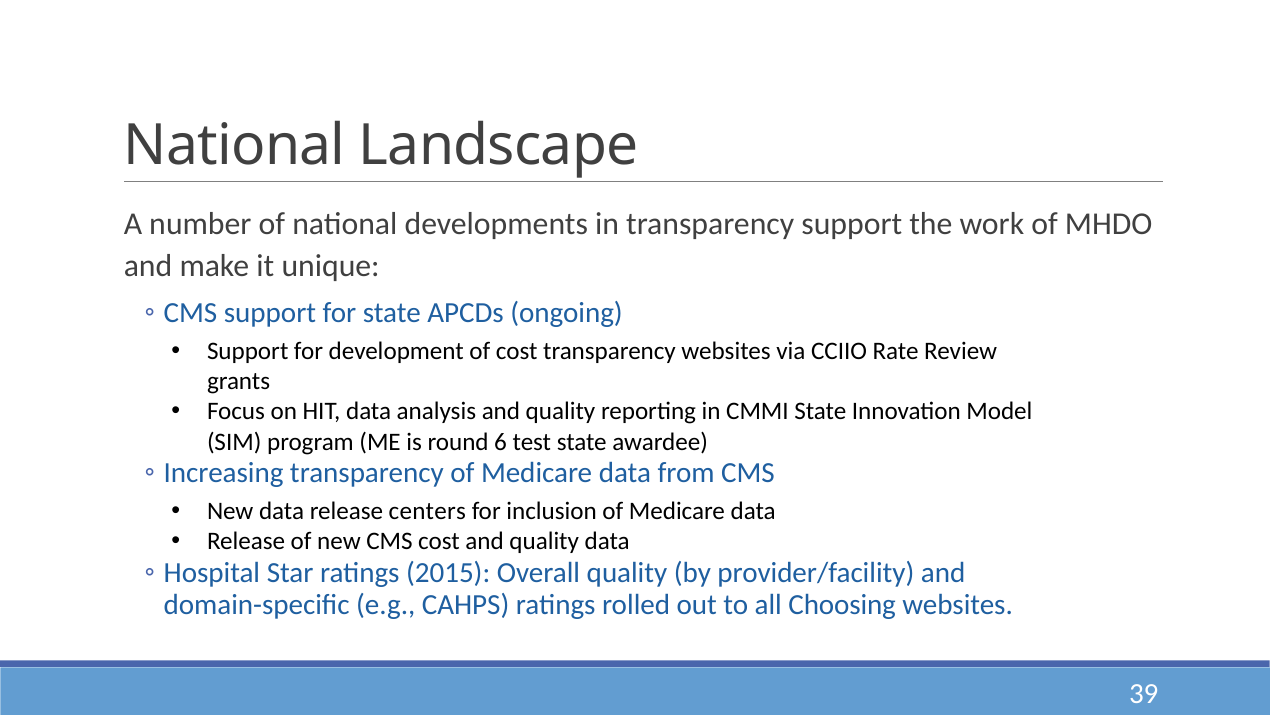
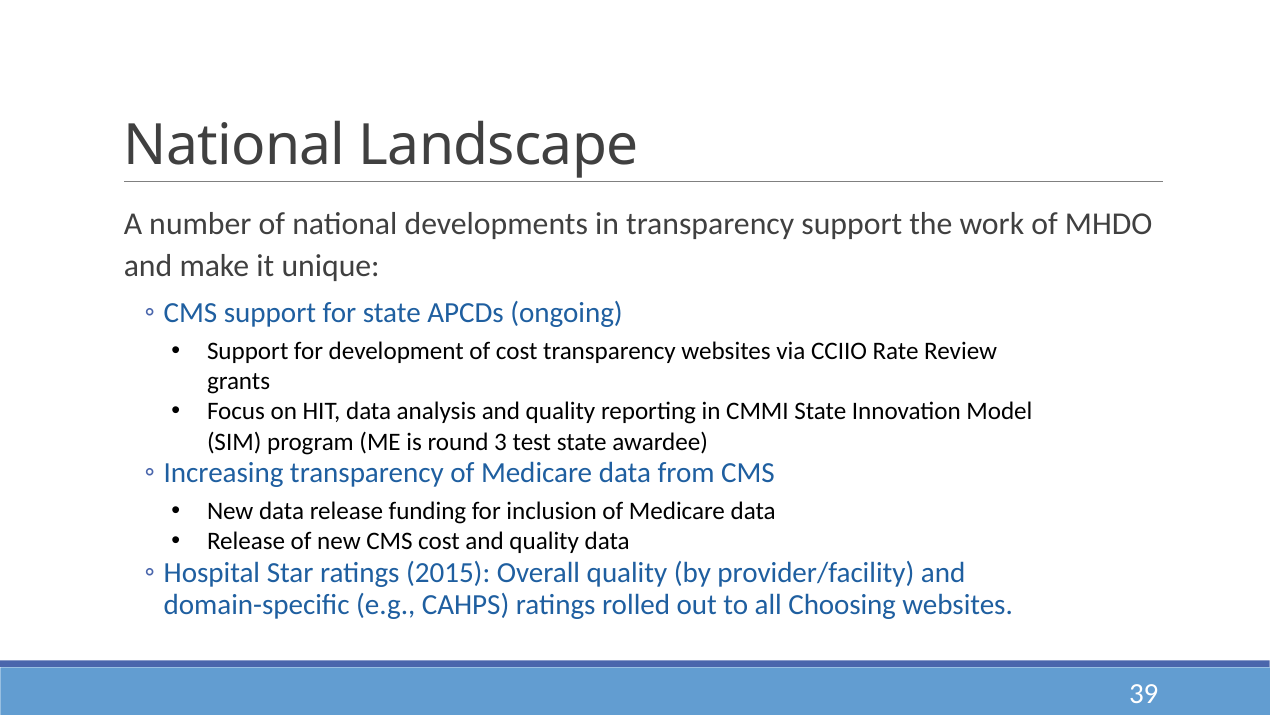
6: 6 -> 3
centers: centers -> funding
